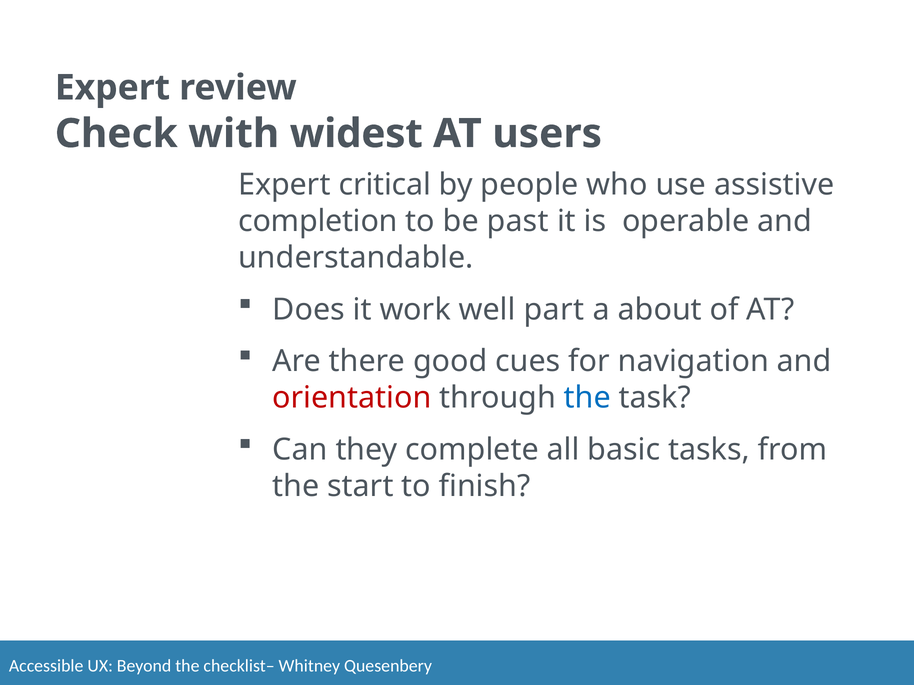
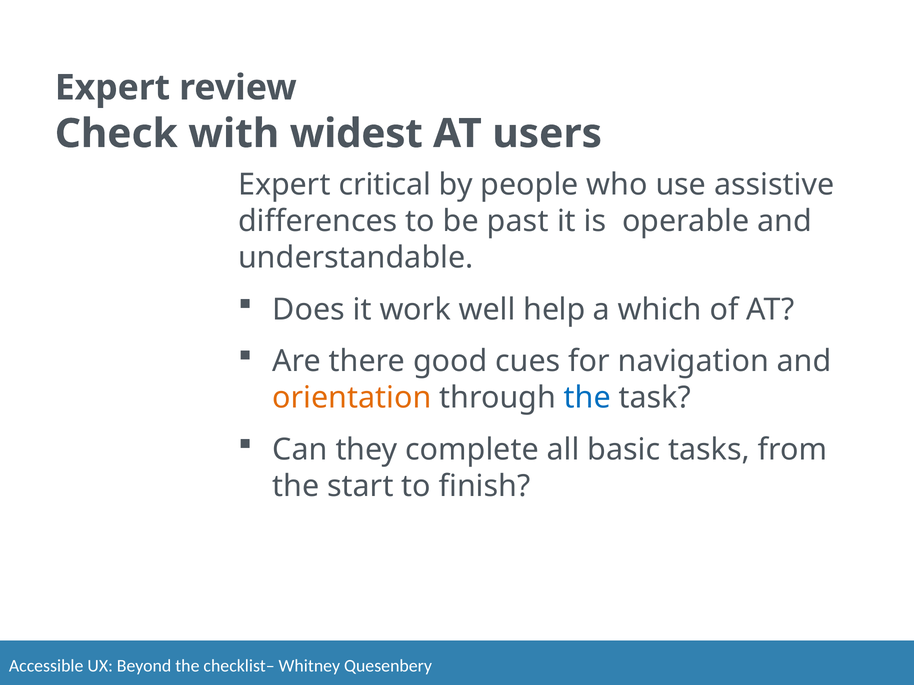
completion: completion -> differences
part: part -> help
about: about -> which
orientation colour: red -> orange
